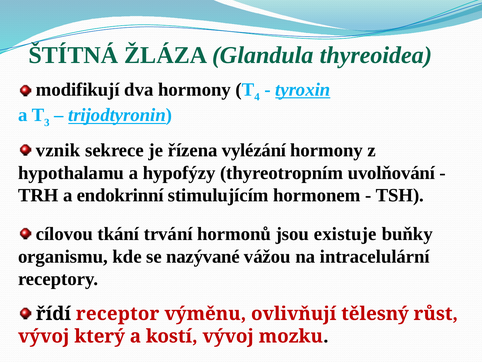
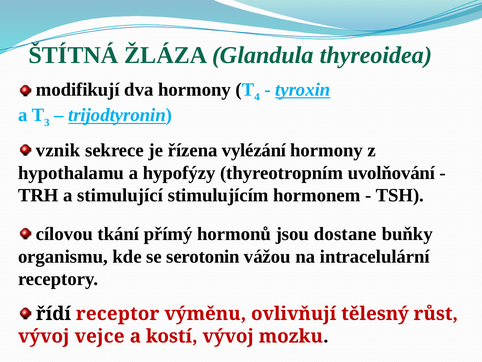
endokrinní: endokrinní -> stimulující
trvání: trvání -> přímý
existuje: existuje -> dostane
nazývané: nazývané -> serotonin
který: který -> vejce
